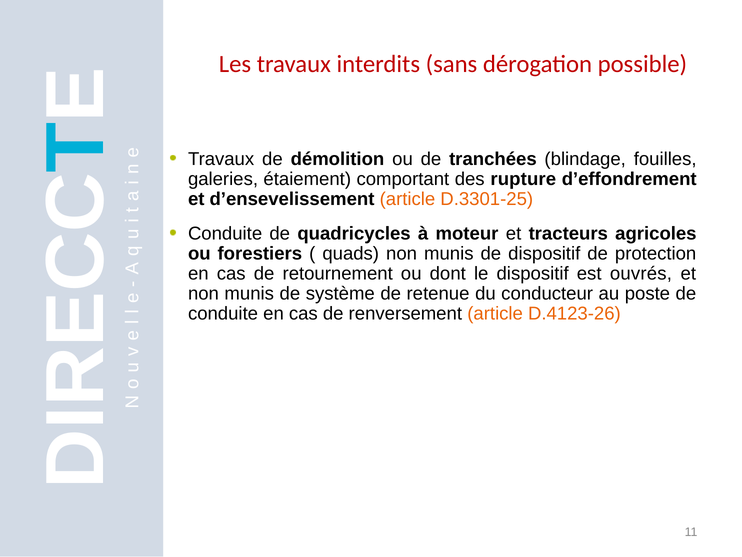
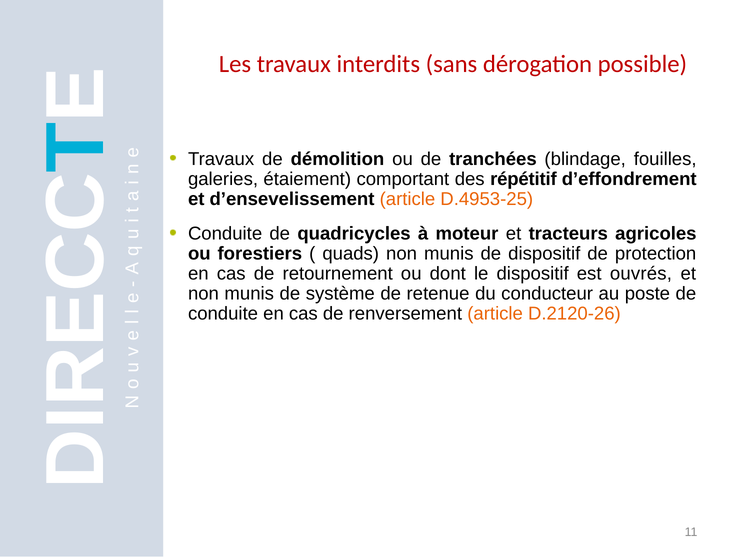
rupture: rupture -> répétitif
D.3301-25: D.3301-25 -> D.4953-25
D.4123-26: D.4123-26 -> D.2120-26
